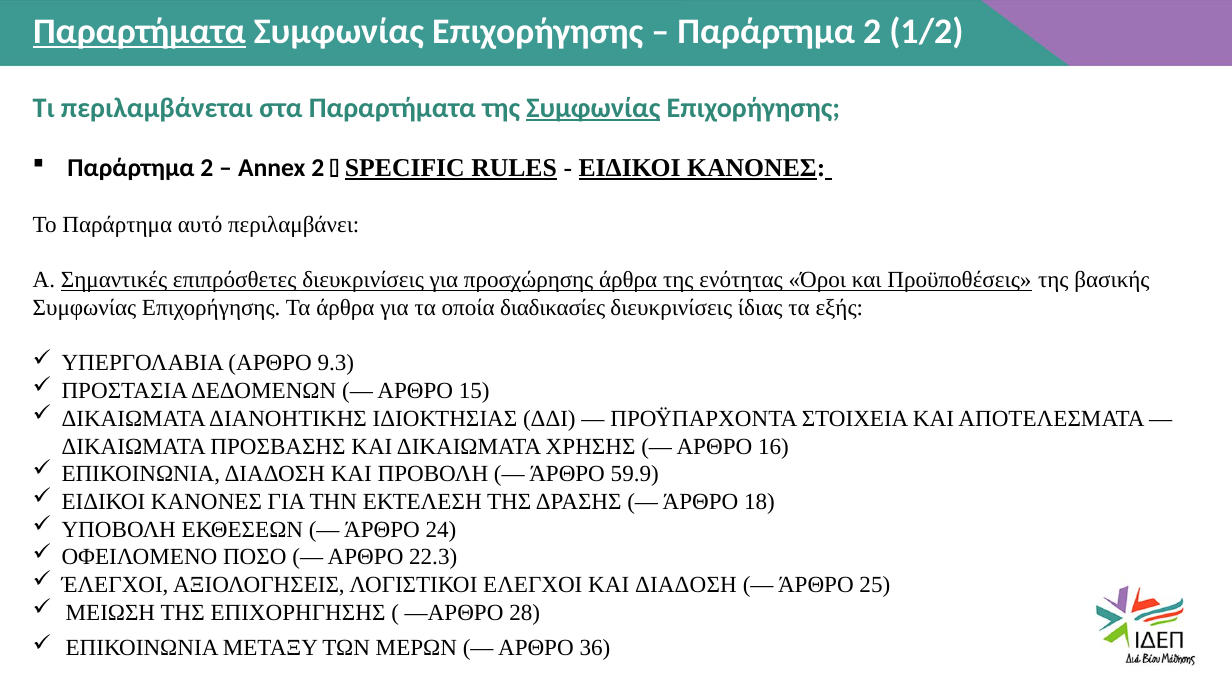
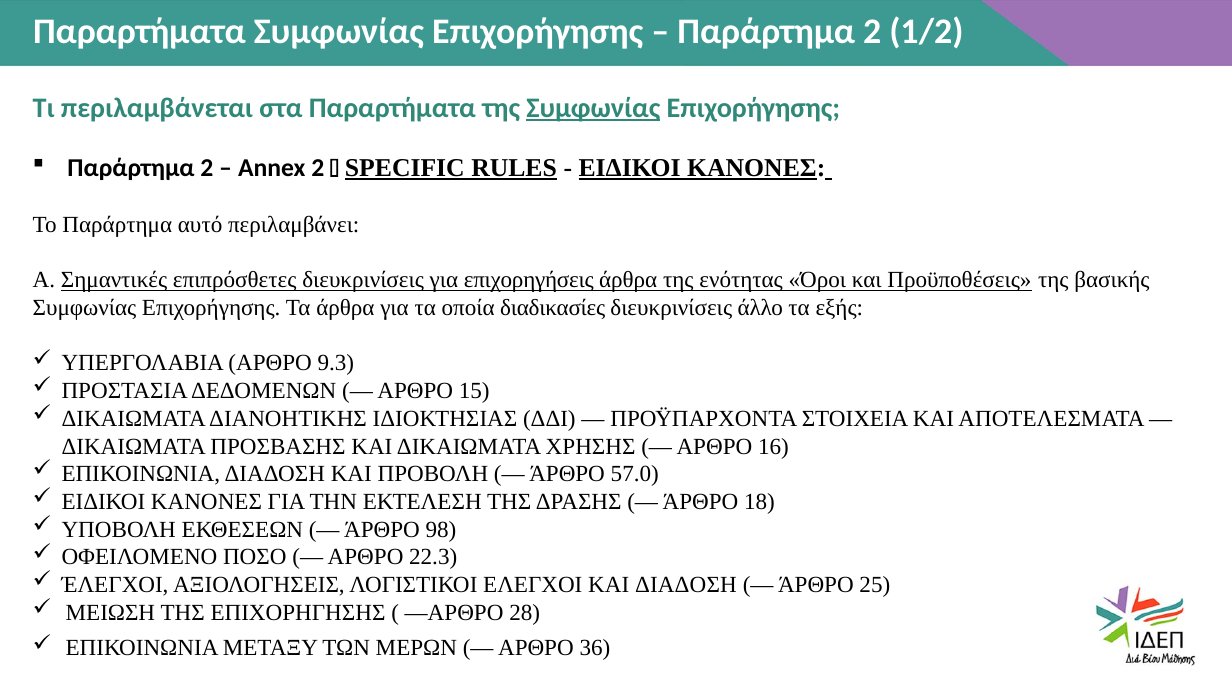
Παραρτήματα at (139, 32) underline: present -> none
προσχώρησης: προσχώρησης -> επιχορηγήσεις
ίδιας: ίδιας -> άλλο
59.9: 59.9 -> 57.0
24: 24 -> 98
